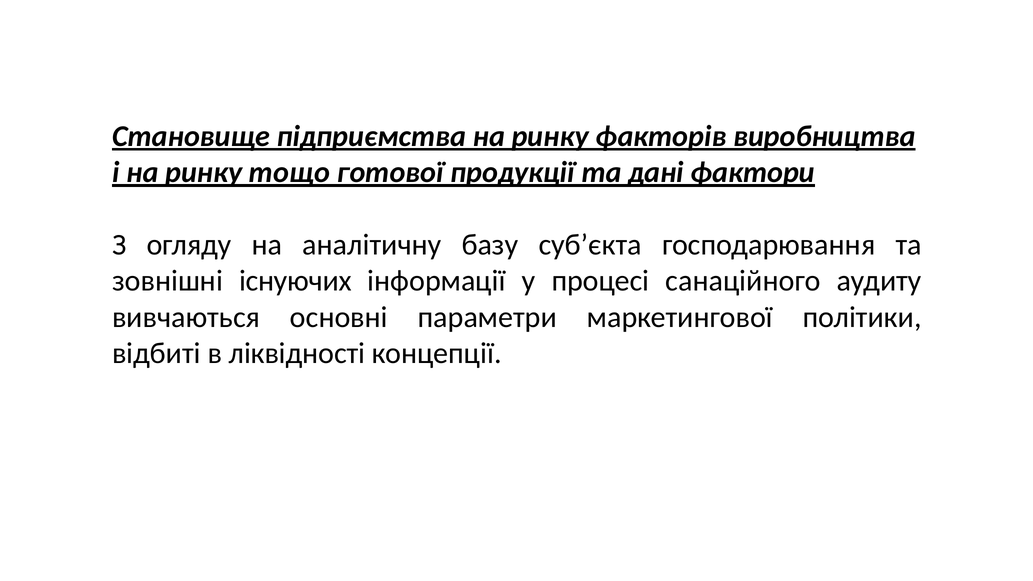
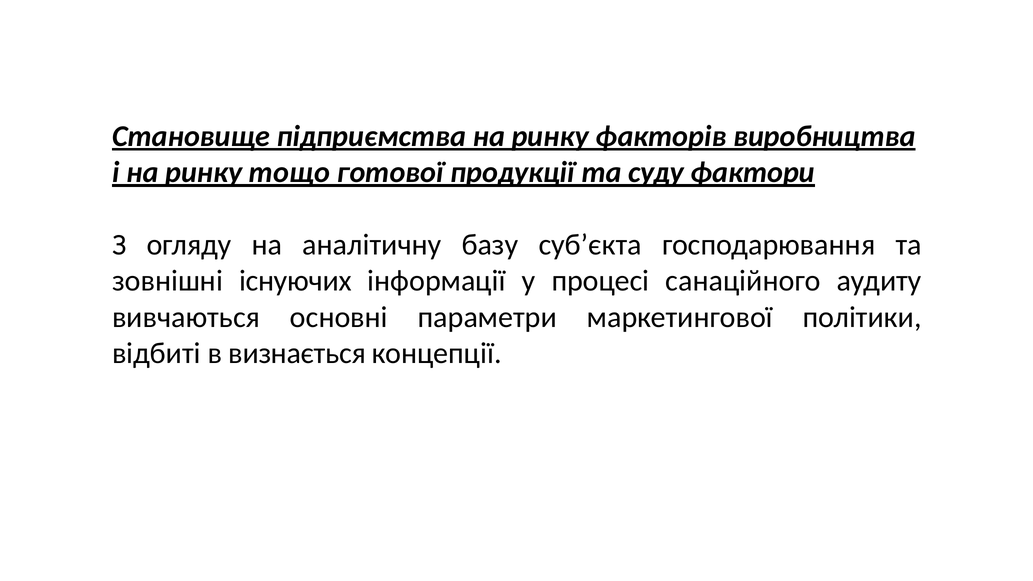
дані: дані -> суду
ліквідності: ліквідності -> визнається
